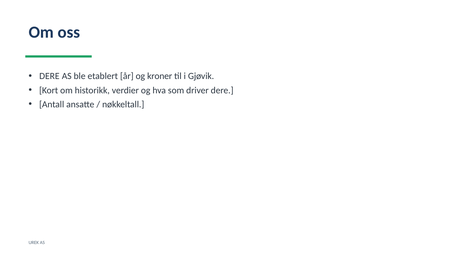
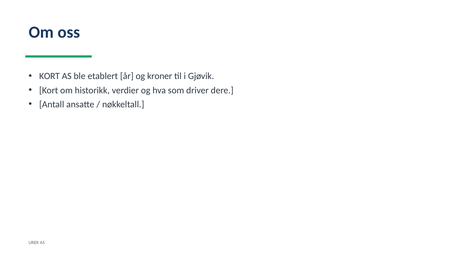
DERE at (49, 76): DERE -> KORT
